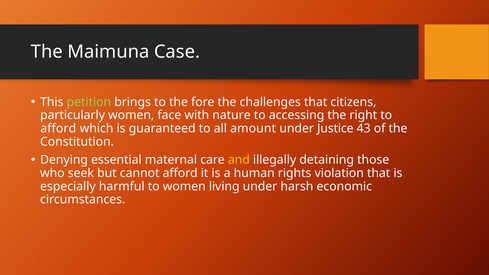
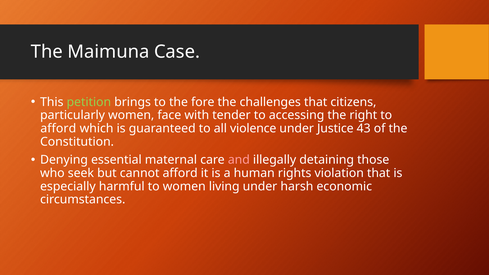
nature: nature -> tender
amount: amount -> violence
and colour: yellow -> pink
